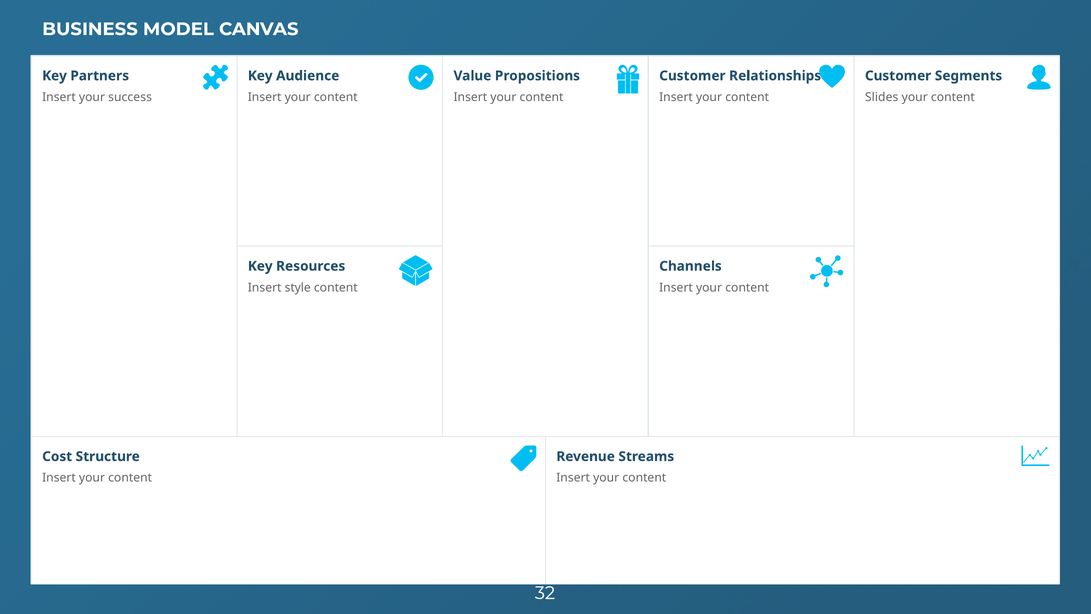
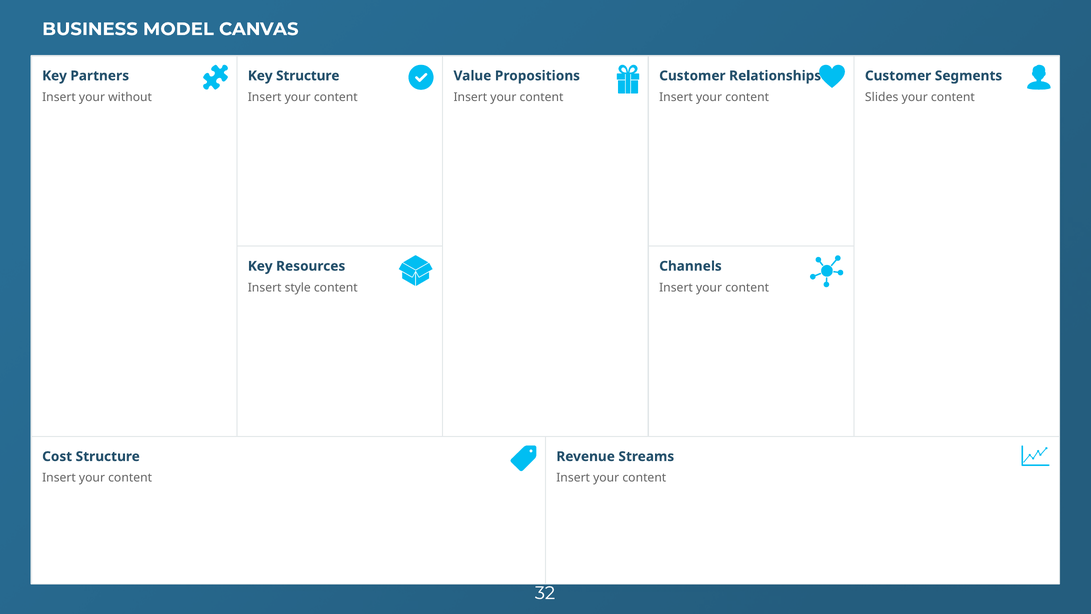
Key Audience: Audience -> Structure
success: success -> without
